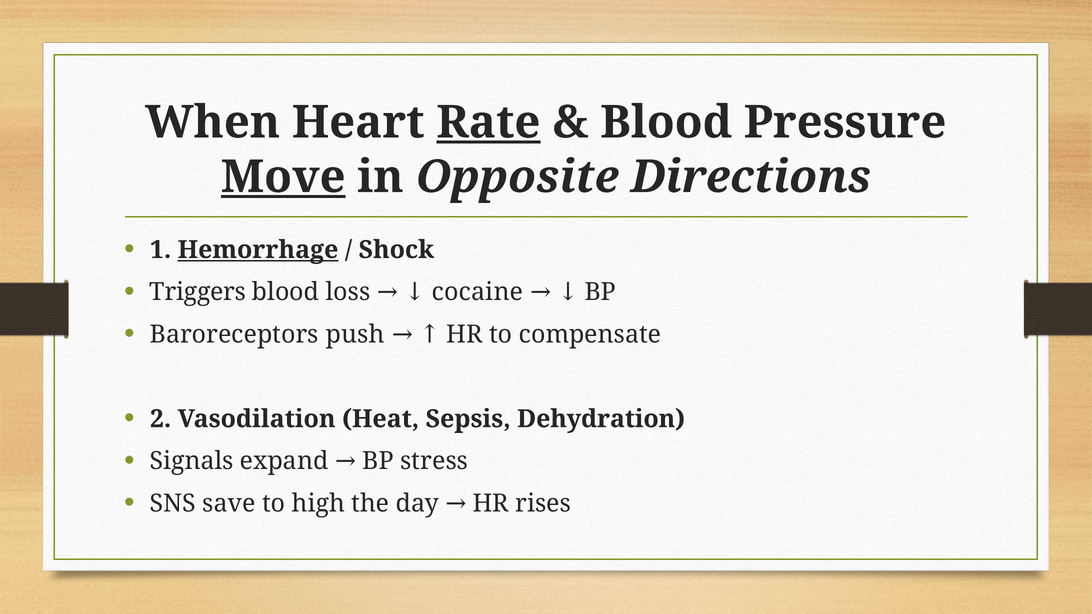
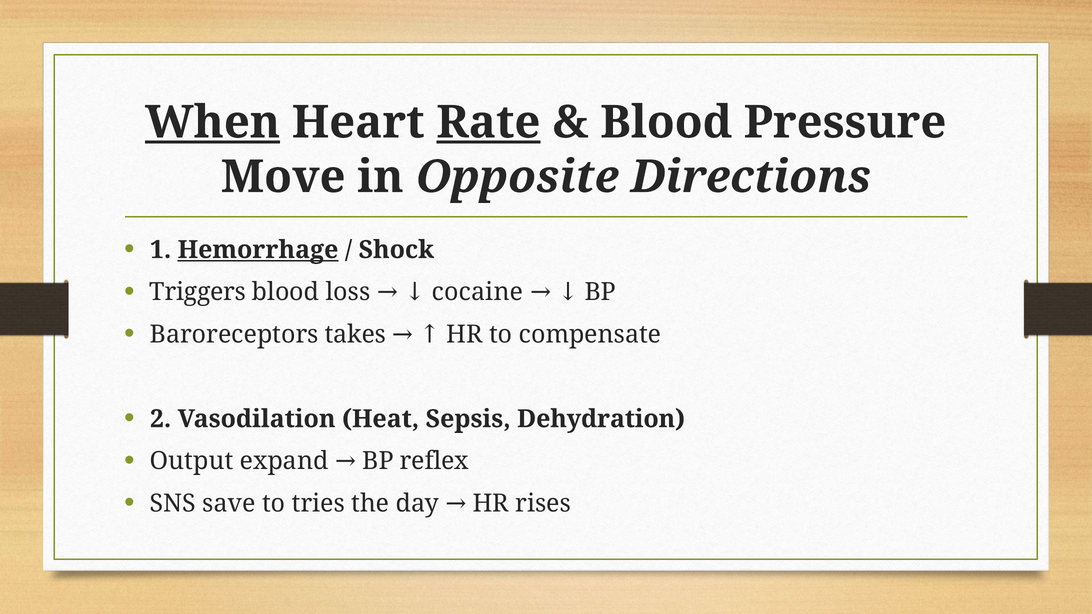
When underline: none -> present
Move underline: present -> none
push: push -> takes
Signals: Signals -> Output
stress: stress -> reflex
high: high -> tries
